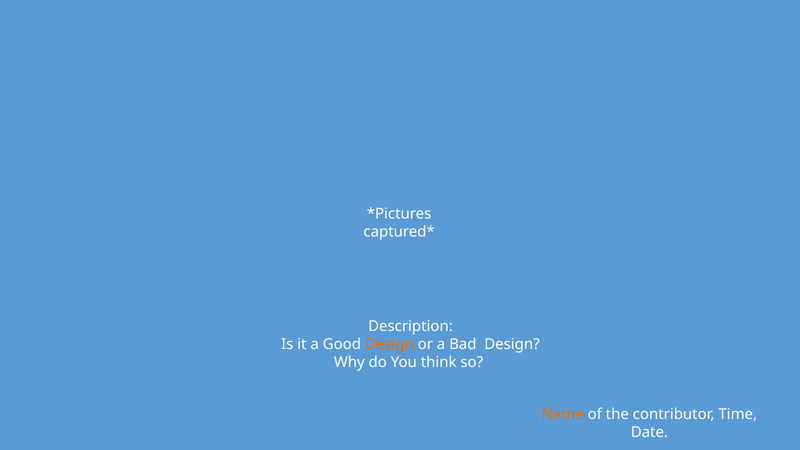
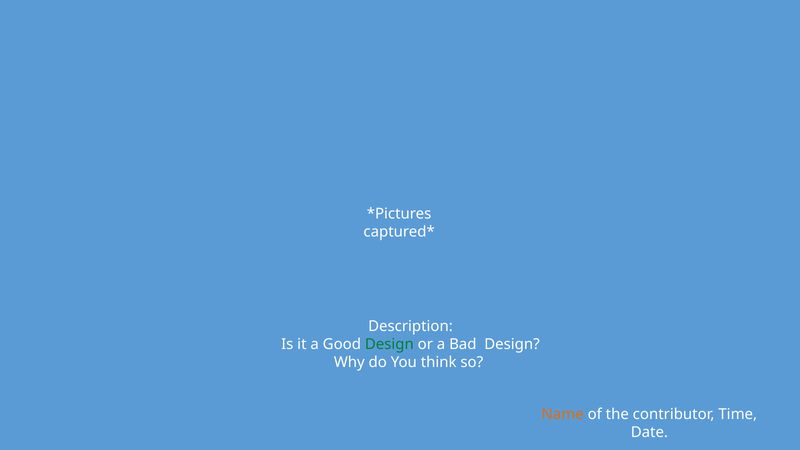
Design at (389, 344) colour: orange -> green
